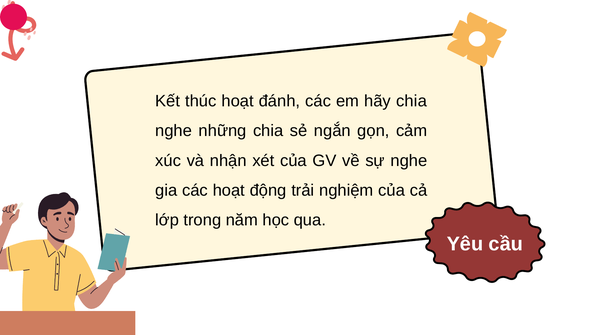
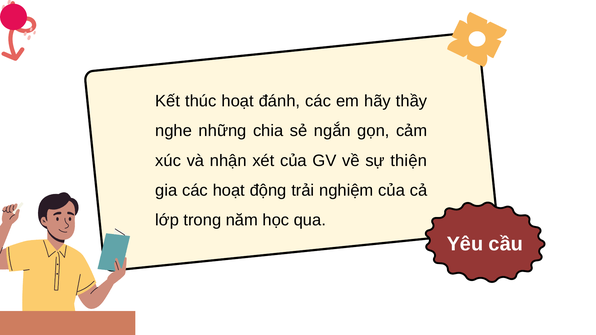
hãy chia: chia -> thầy
sự nghe: nghe -> thiện
